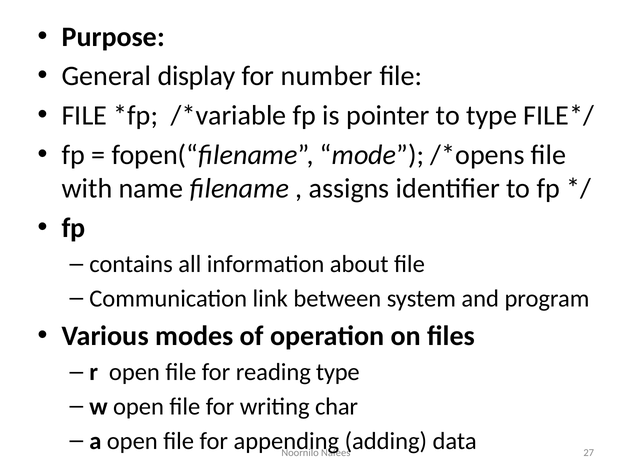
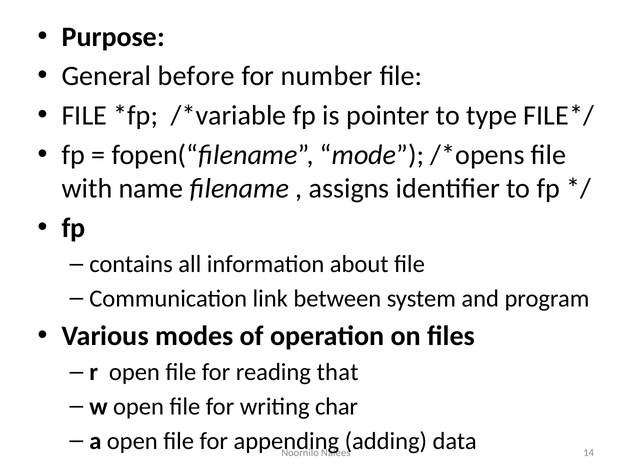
display: display -> before
reading type: type -> that
27: 27 -> 14
